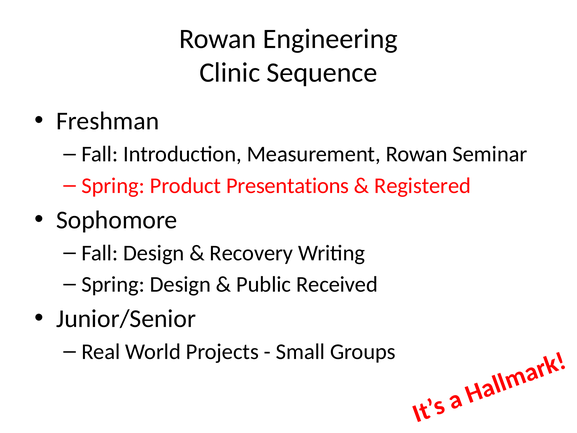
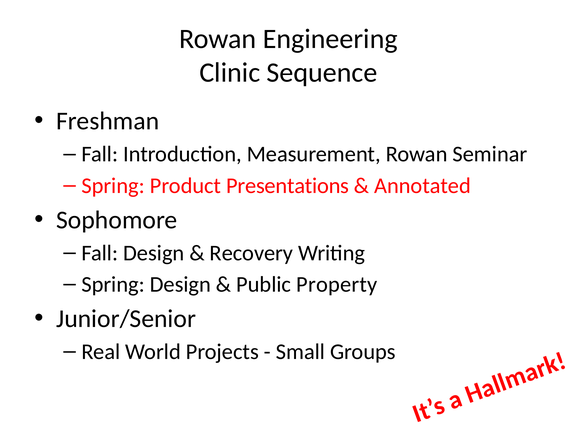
Registered: Registered -> Annotated
Received: Received -> Property
